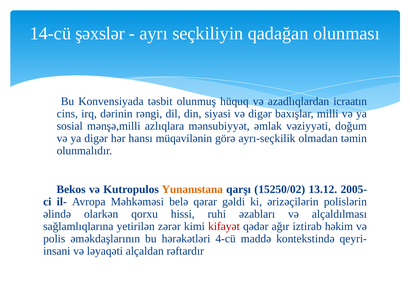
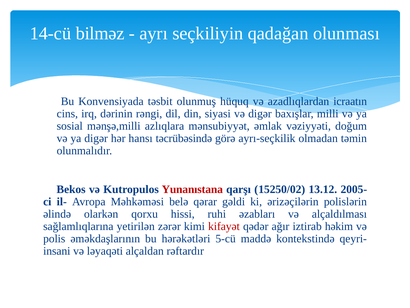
şəxslər: şəxslər -> bilməz
müqavilənin: müqavilənin -> təcrübəsində
Yunanıstana colour: orange -> red
4-cü: 4-cü -> 5-cü
